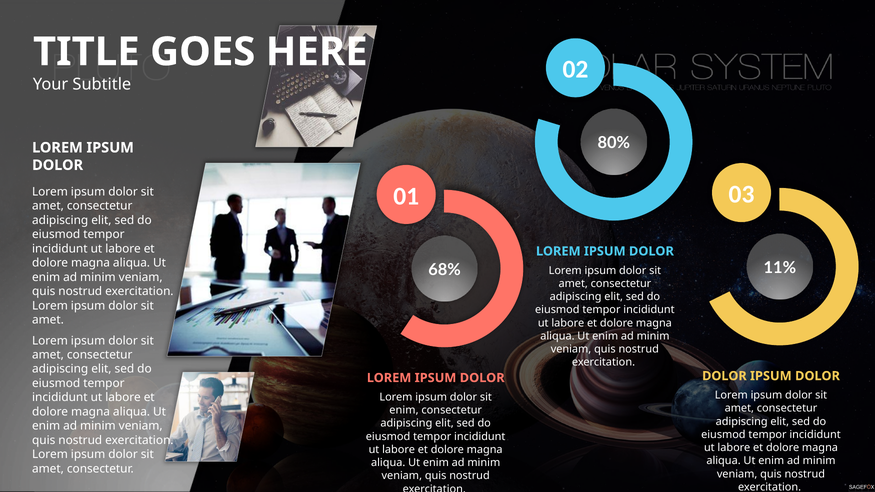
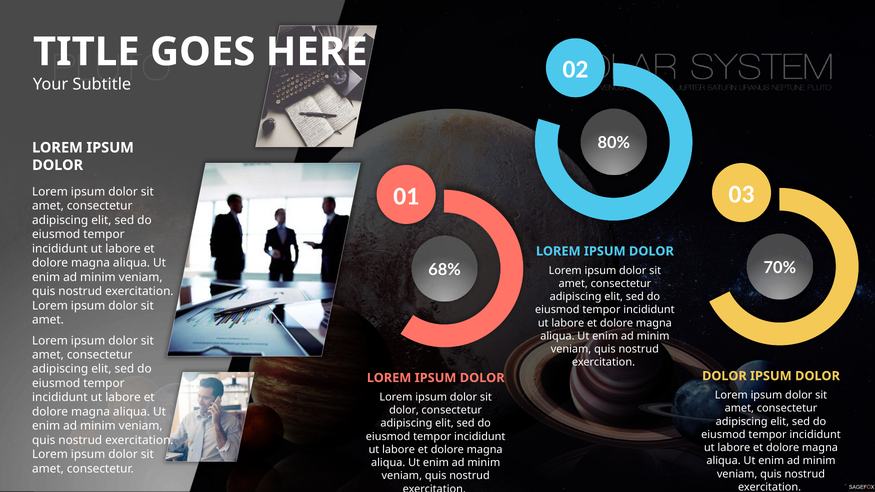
11%: 11% -> 70%
enim at (404, 410): enim -> dolor
